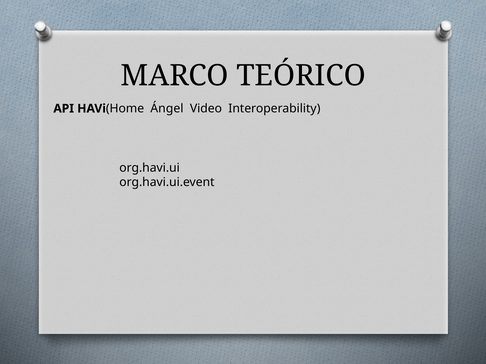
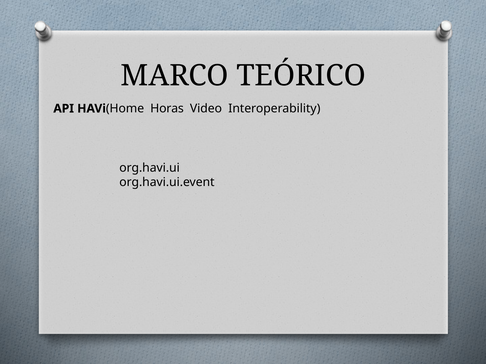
Ángel: Ángel -> Horas
